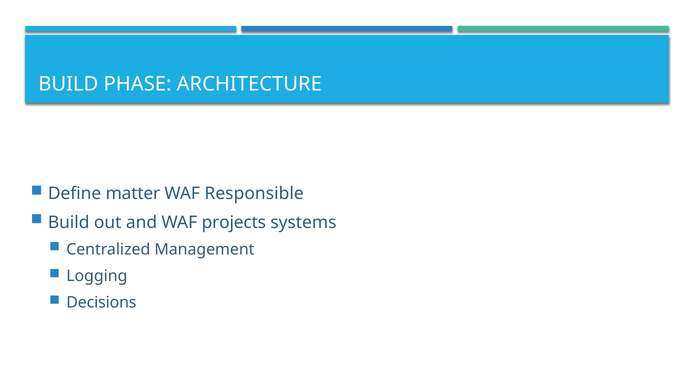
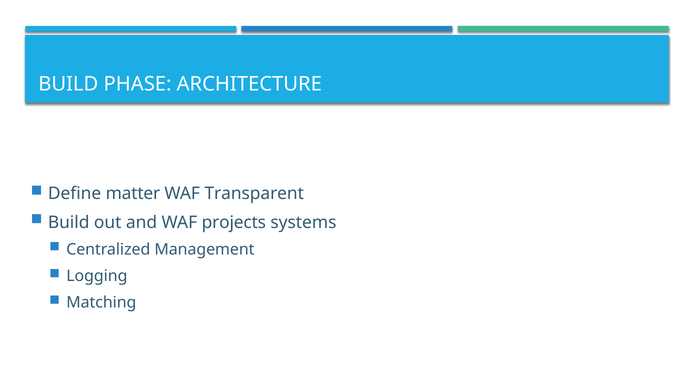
Responsible: Responsible -> Transparent
Decisions: Decisions -> Matching
